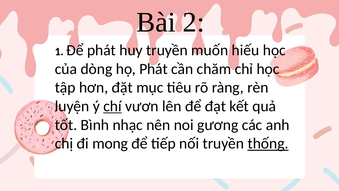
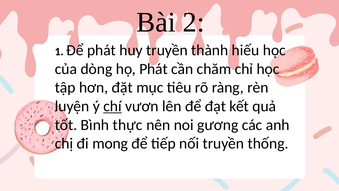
muốn: muốn -> thành
nhạc: nhạc -> thực
thống underline: present -> none
